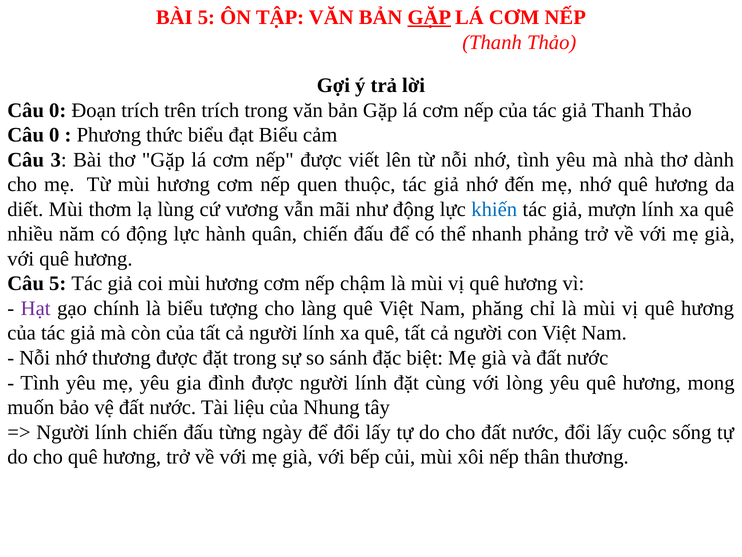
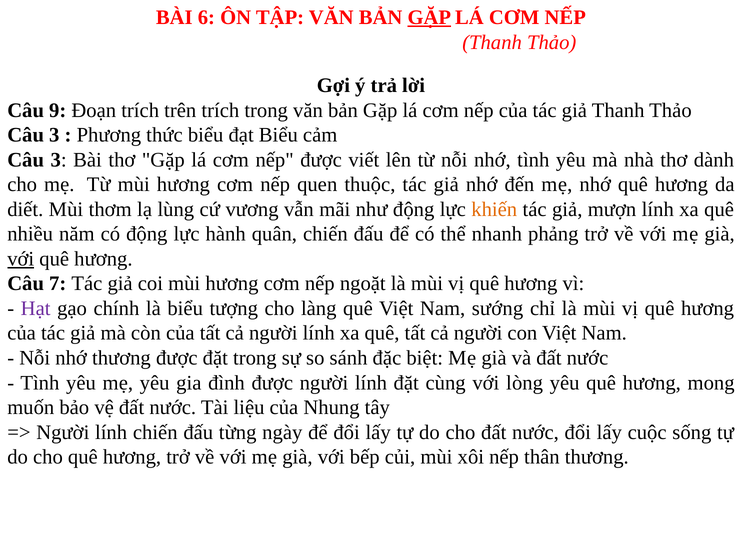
BÀI 5: 5 -> 6
0 at (58, 110): 0 -> 9
0 at (54, 135): 0 -> 3
khiến colour: blue -> orange
với at (21, 259) underline: none -> present
Câu 5: 5 -> 7
chậm: chậm -> ngoặt
phăng: phăng -> sướng
